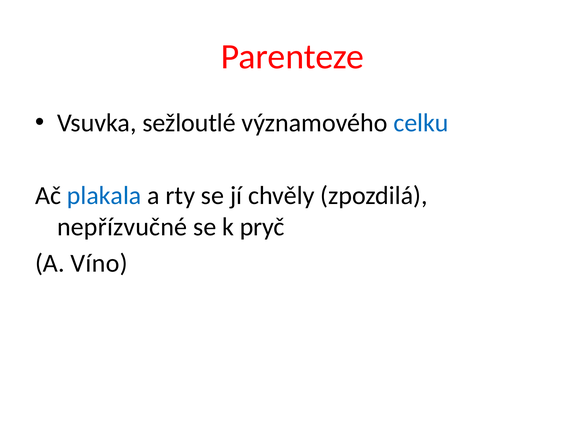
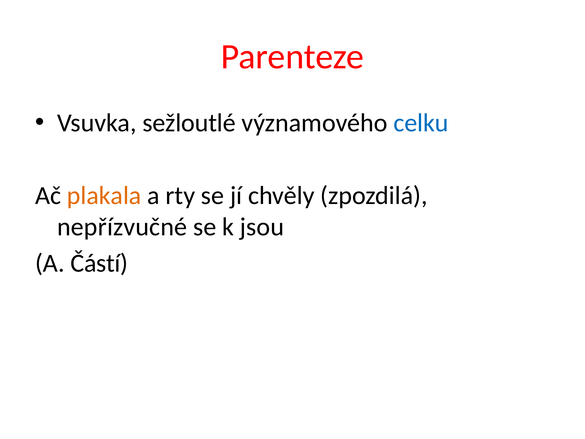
plakala colour: blue -> orange
pryč: pryč -> jsou
Víno: Víno -> Částí
